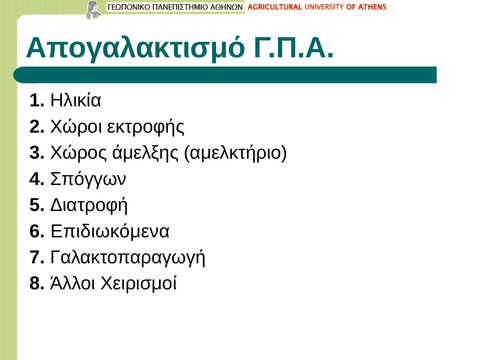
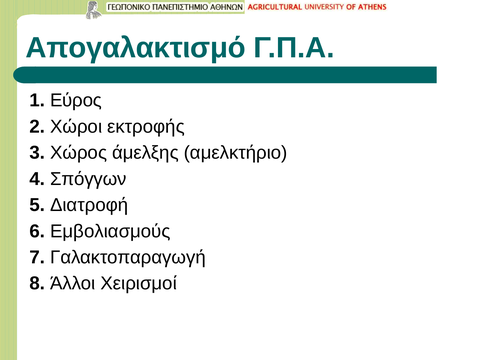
Ηλικία: Ηλικία -> Εύρος
Επιδιωκόμενα: Επιδιωκόμενα -> Εμβολιασμούς
